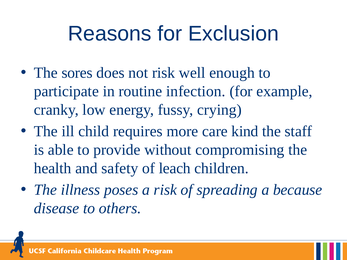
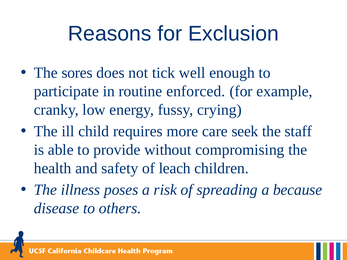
not risk: risk -> tick
infection: infection -> enforced
kind: kind -> seek
